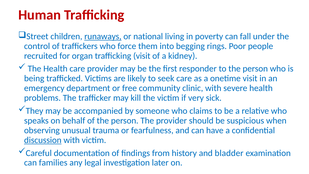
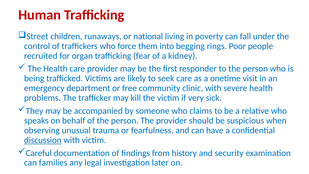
runaways underline: present -> none
trafficking visit: visit -> fear
bladder: bladder -> security
